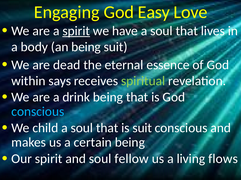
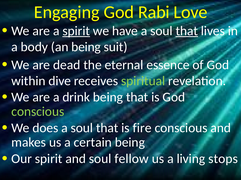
Easy: Easy -> Rabi
that at (187, 31) underline: none -> present
says: says -> dive
conscious at (38, 112) colour: light blue -> light green
child: child -> does
is suit: suit -> fire
flows: flows -> stops
